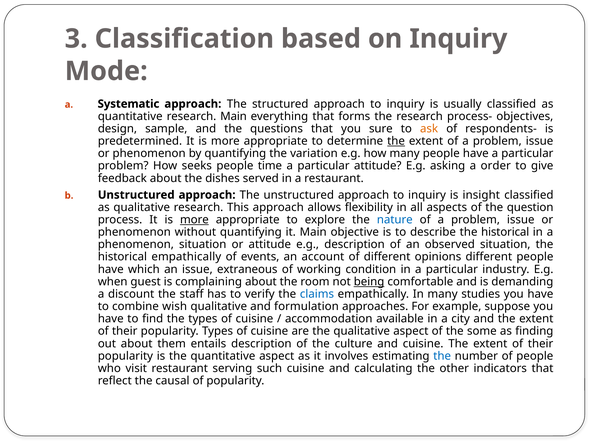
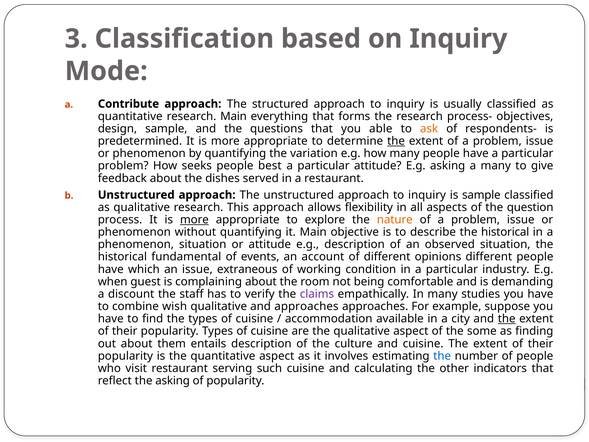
Systematic: Systematic -> Contribute
sure: sure -> able
time: time -> best
a order: order -> many
is insight: insight -> sample
nature colour: blue -> orange
historical empathically: empathically -> fundamental
being underline: present -> none
claims colour: blue -> purple
and formulation: formulation -> approaches
the at (507, 319) underline: none -> present
the causal: causal -> asking
